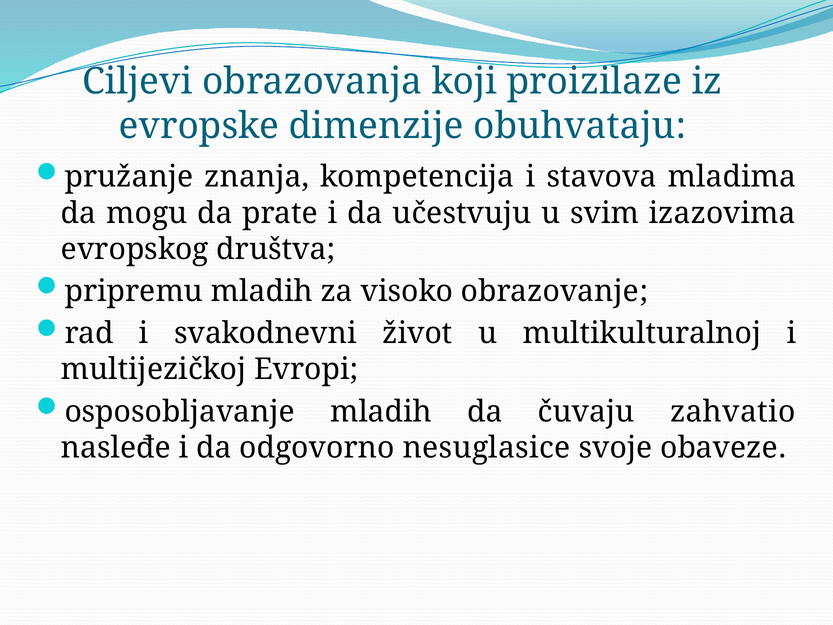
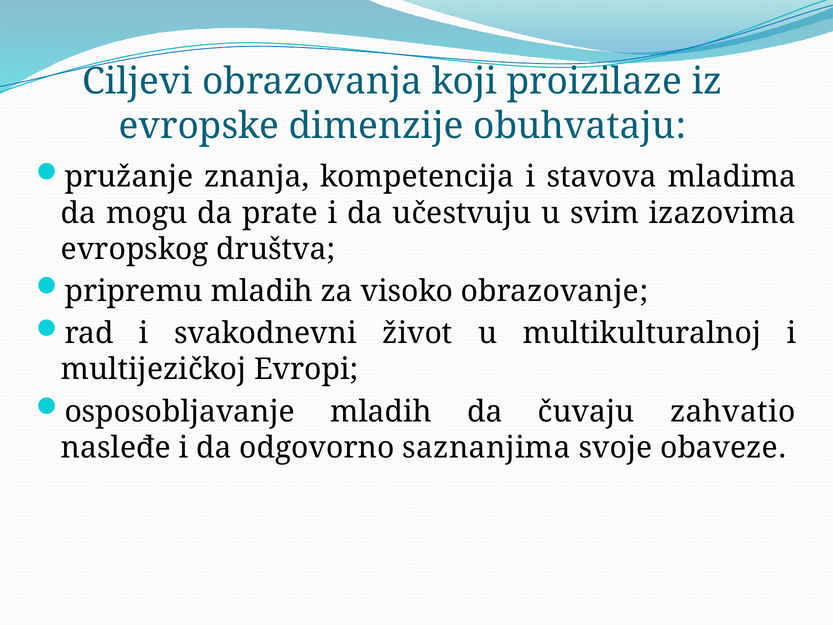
nesuglasice: nesuglasice -> saznanjima
